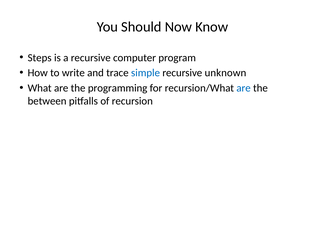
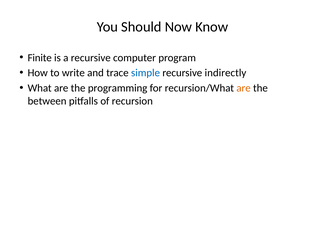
Steps: Steps -> Finite
unknown: unknown -> indirectly
are at (244, 88) colour: blue -> orange
